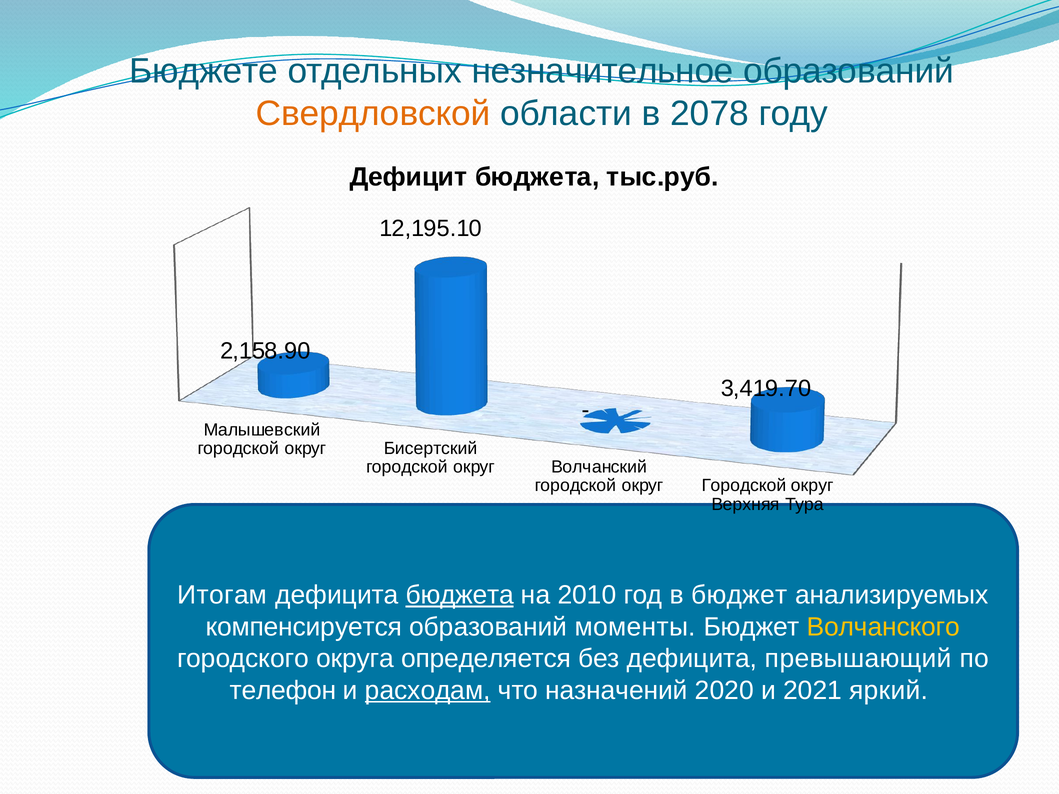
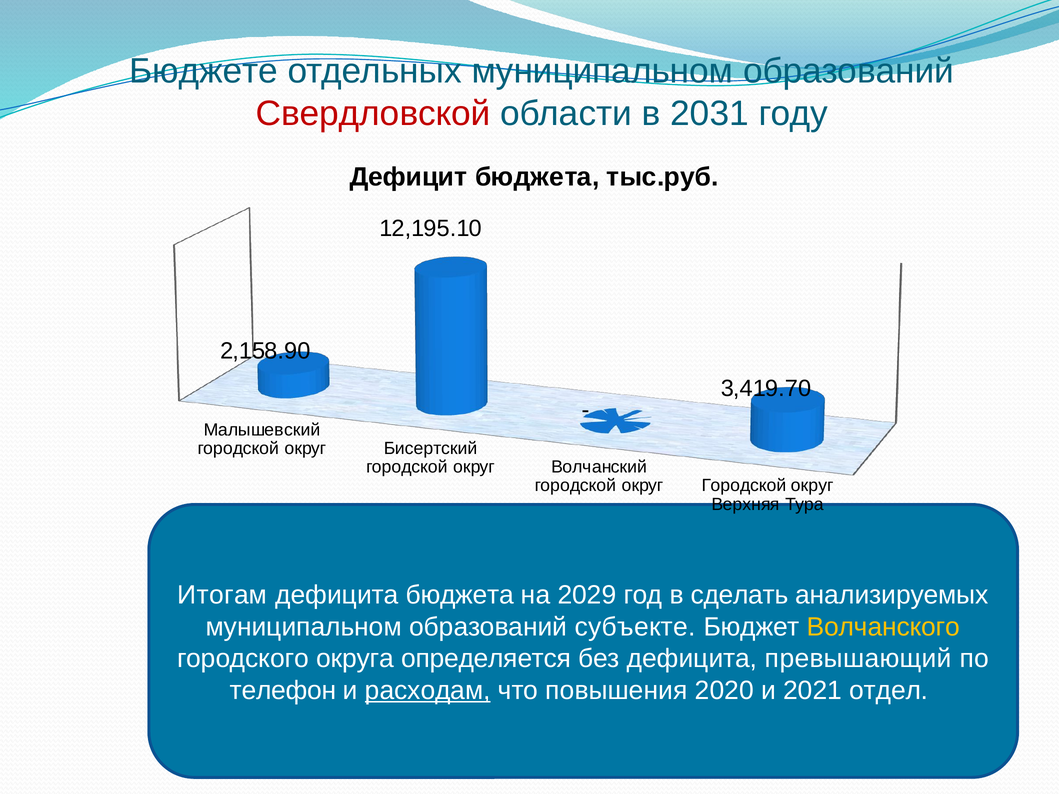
отдельных незначительное: незначительное -> муниципальном
Свердловской colour: orange -> red
2078: 2078 -> 2031
бюджета at (460, 595) underline: present -> none
2010: 2010 -> 2029
в бюджет: бюджет -> сделать
компенсируется at (304, 627): компенсируется -> муниципальном
моменты: моменты -> субъекте
назначений: назначений -> повышения
яркий: яркий -> отдел
